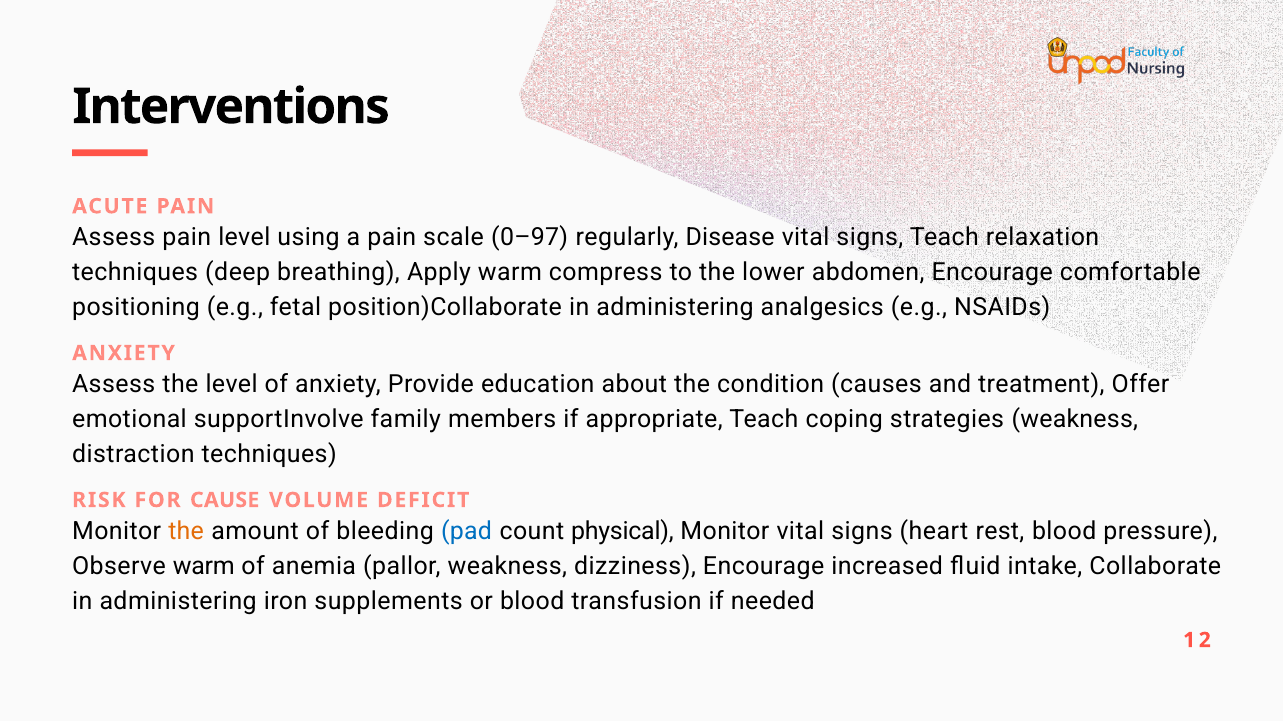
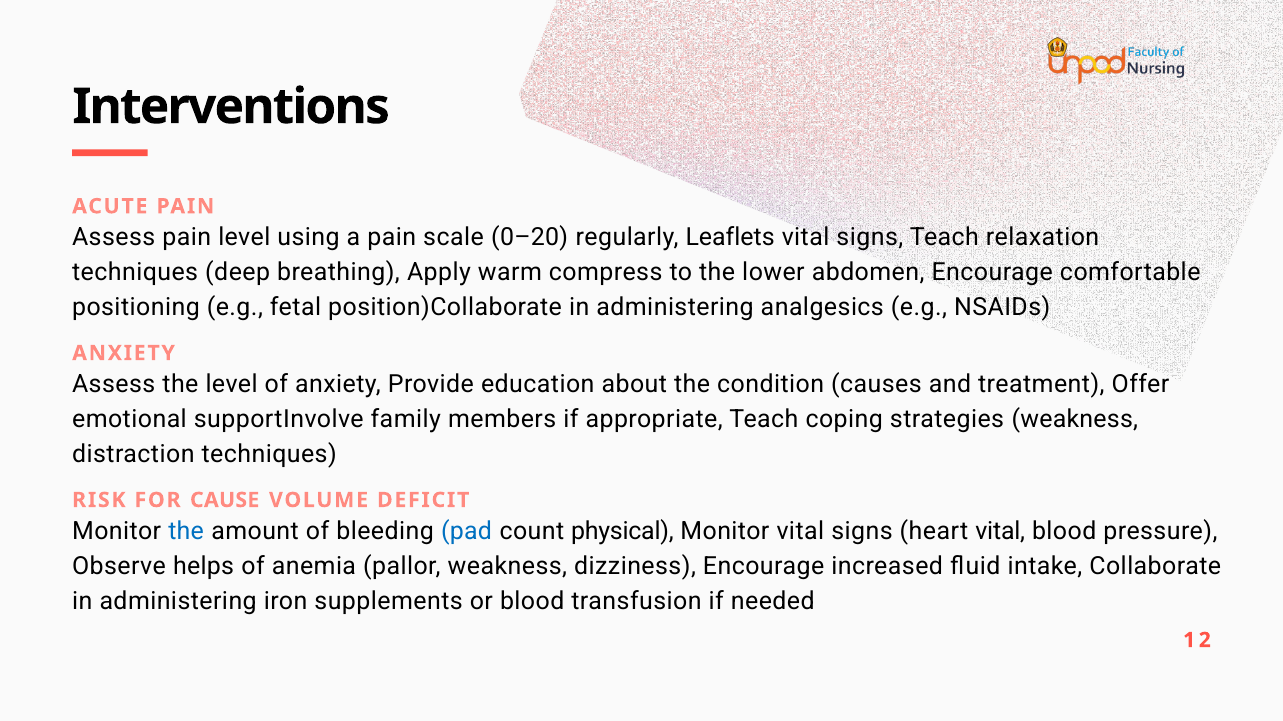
0–97: 0–97 -> 0–20
Disease: Disease -> Leaflets
the at (186, 532) colour: orange -> blue
heart rest: rest -> vital
Observe warm: warm -> helps
